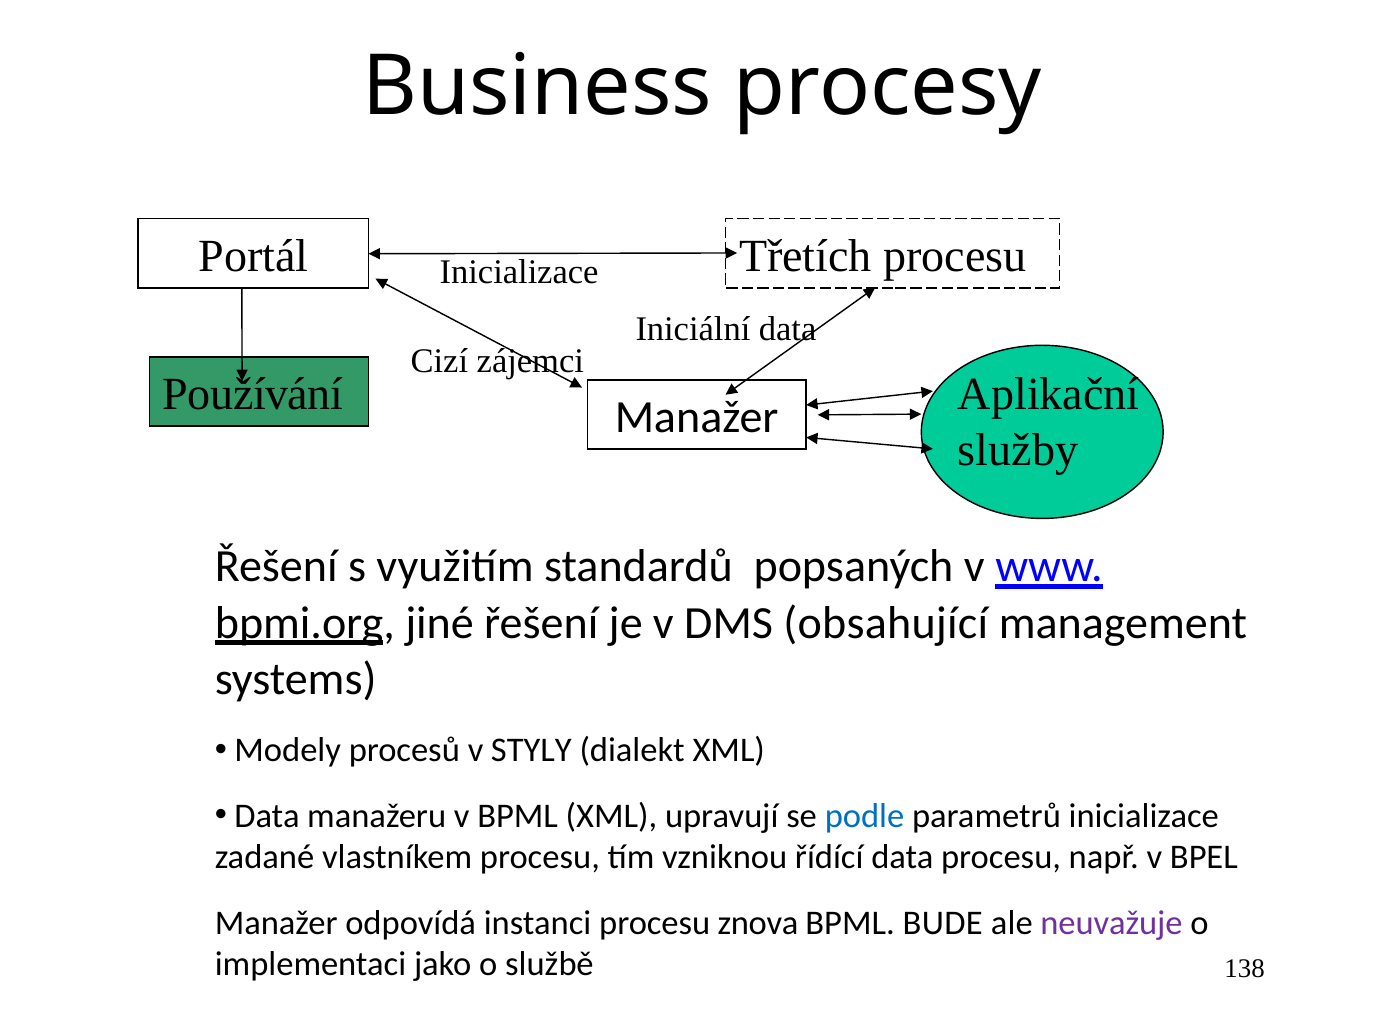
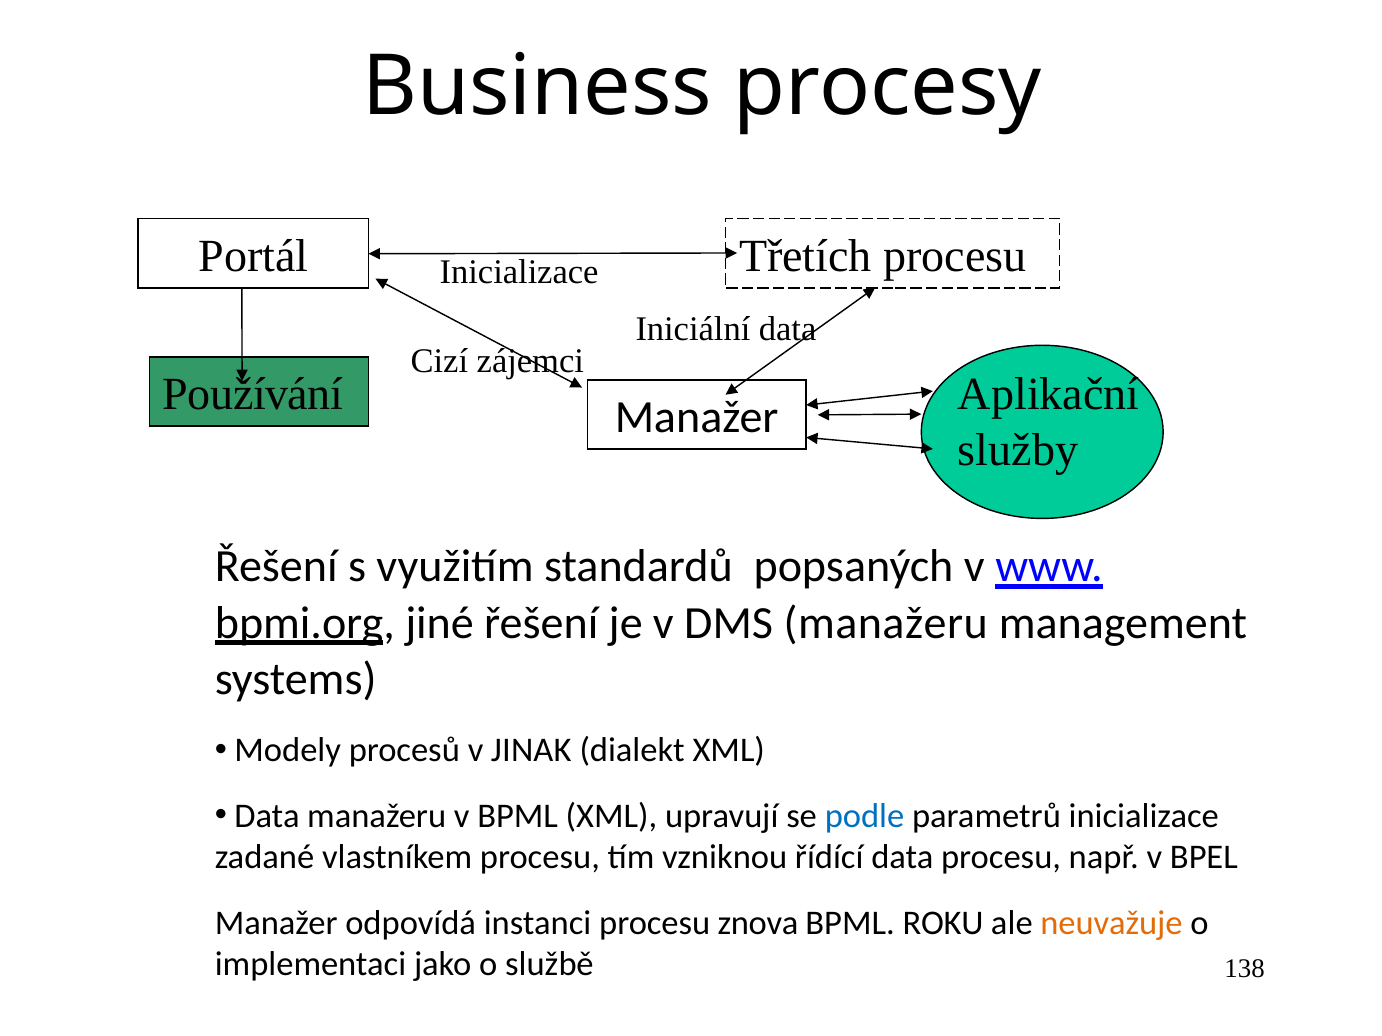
DMS obsahující: obsahující -> manažeru
STYLY: STYLY -> JINAK
BUDE: BUDE -> ROKU
neuvažuje colour: purple -> orange
